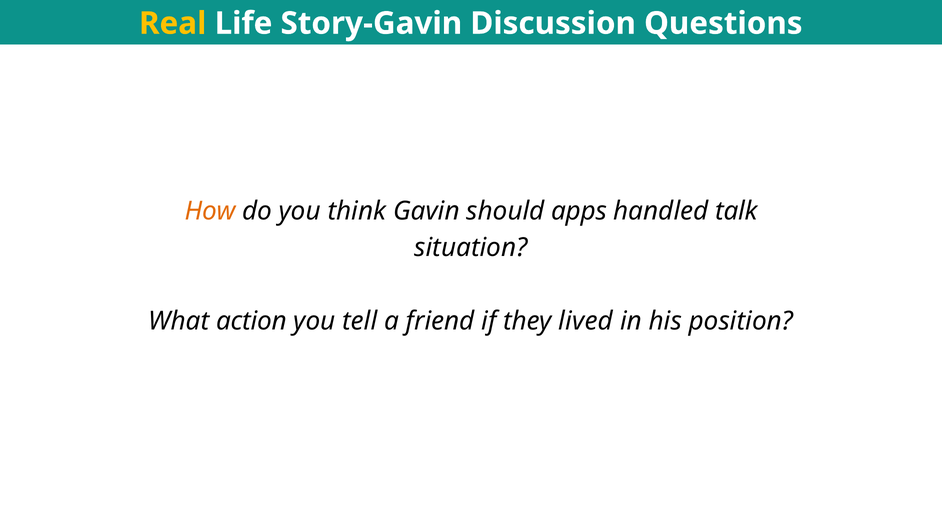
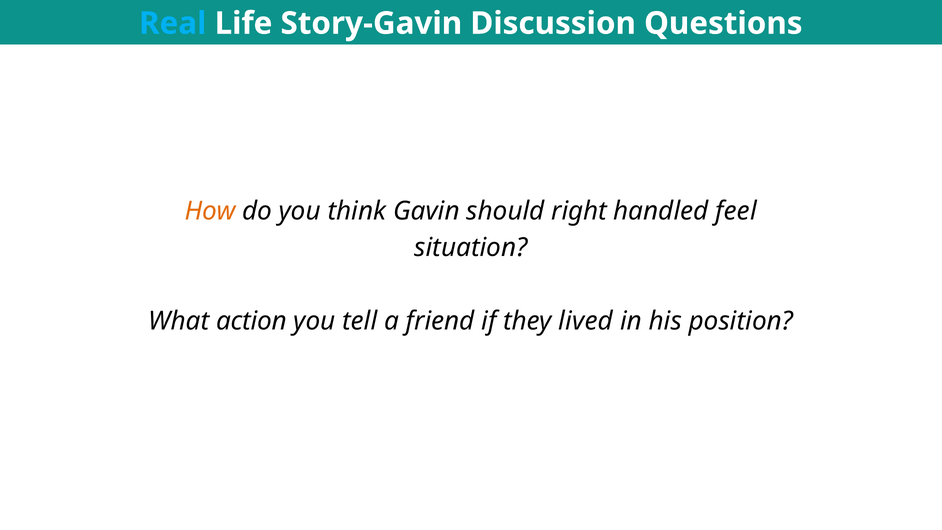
Real colour: yellow -> light blue
apps: apps -> right
talk: talk -> feel
